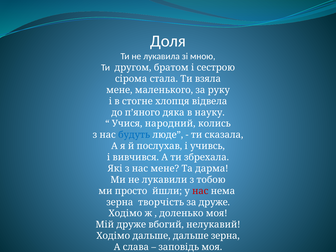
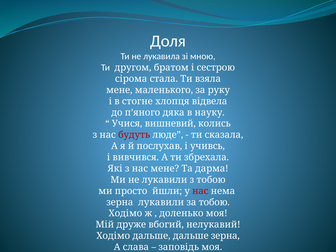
народний: народний -> вишневий
будуть colour: blue -> red
зерна творчість: творчість -> лукавили
за друже: друже -> тобою
